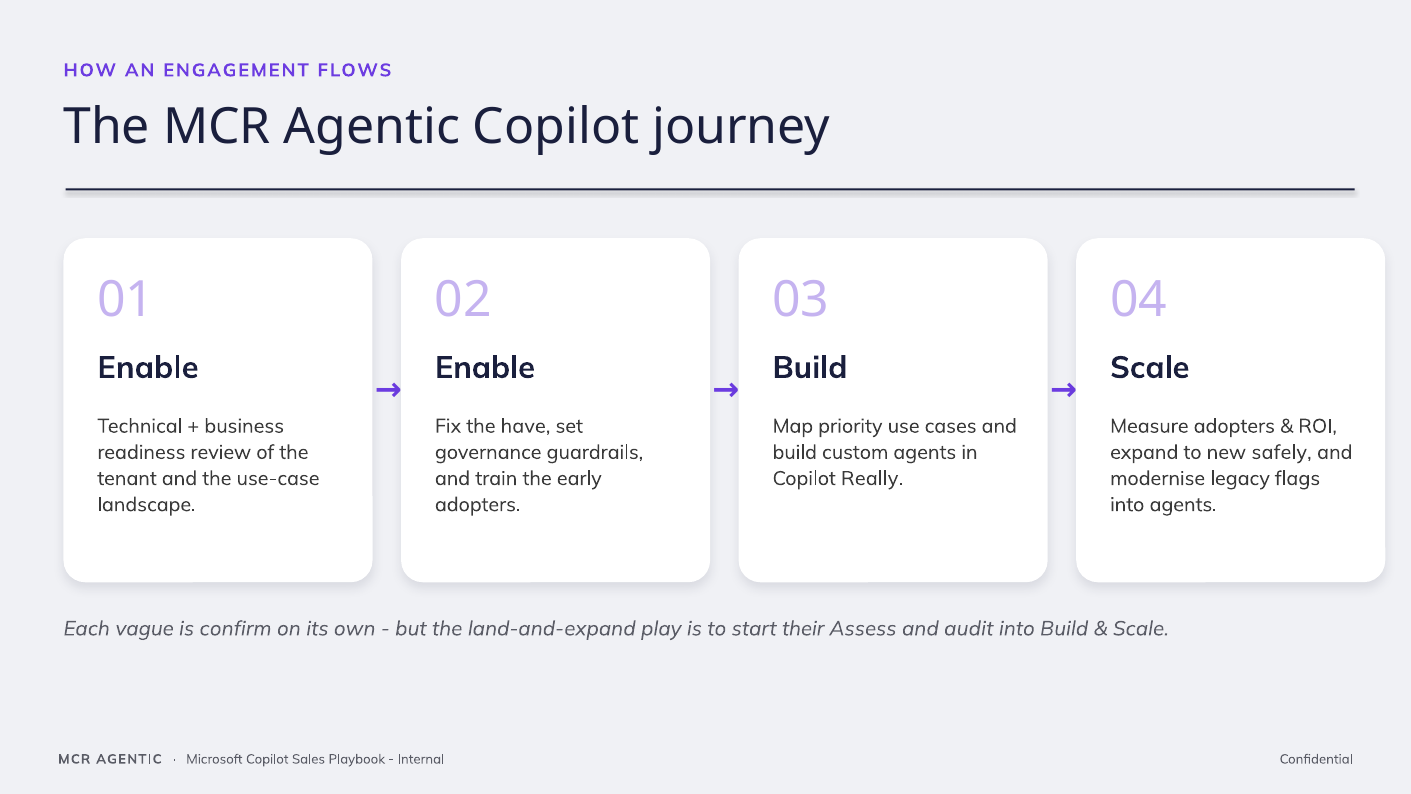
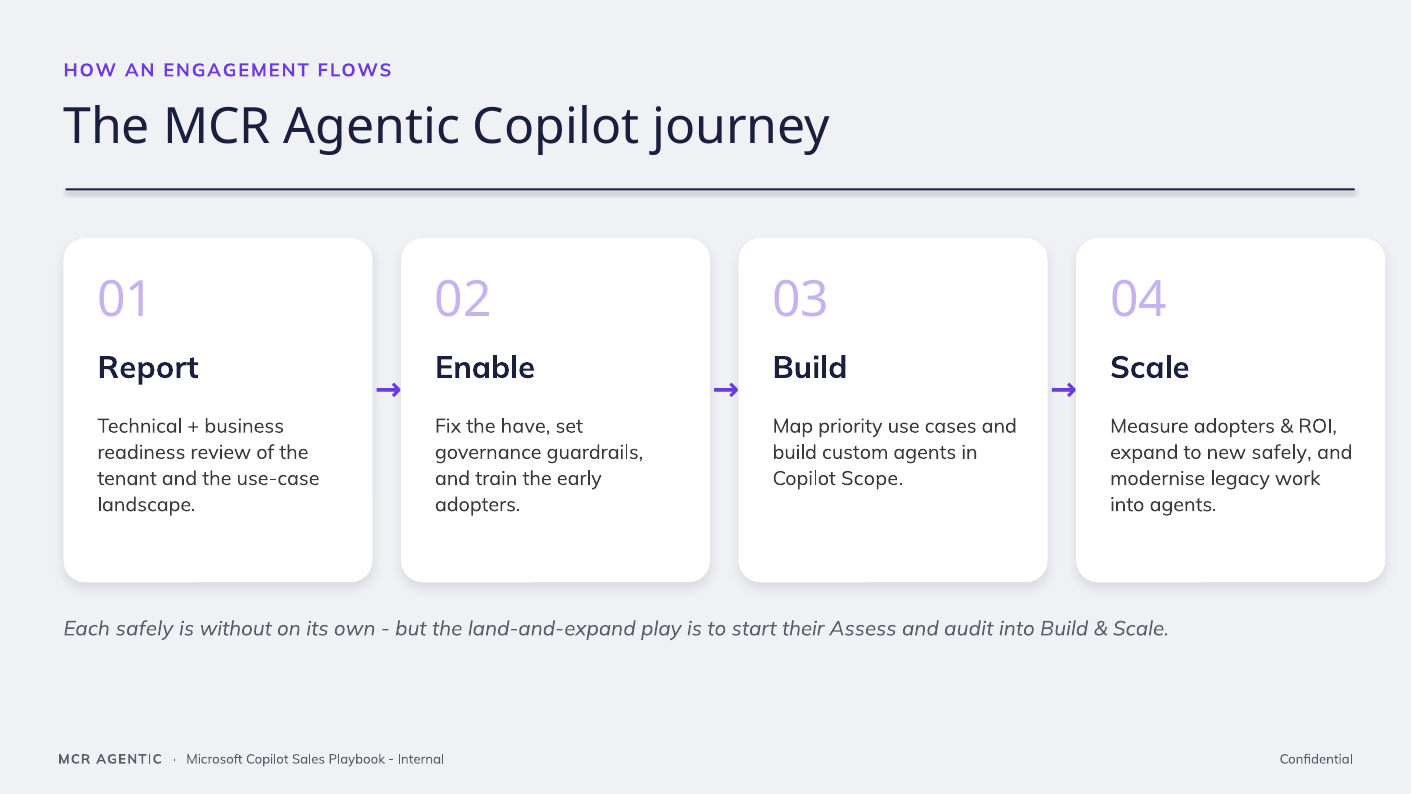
Enable at (148, 368): Enable -> Report
Really: Really -> Scope
flags: flags -> work
Each vague: vague -> safely
confirm: confirm -> without
